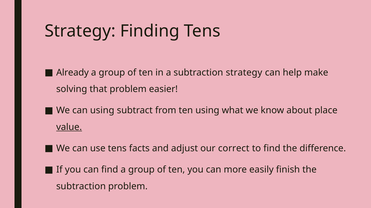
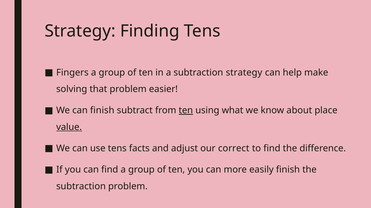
Already: Already -> Fingers
can using: using -> finish
ten at (186, 111) underline: none -> present
